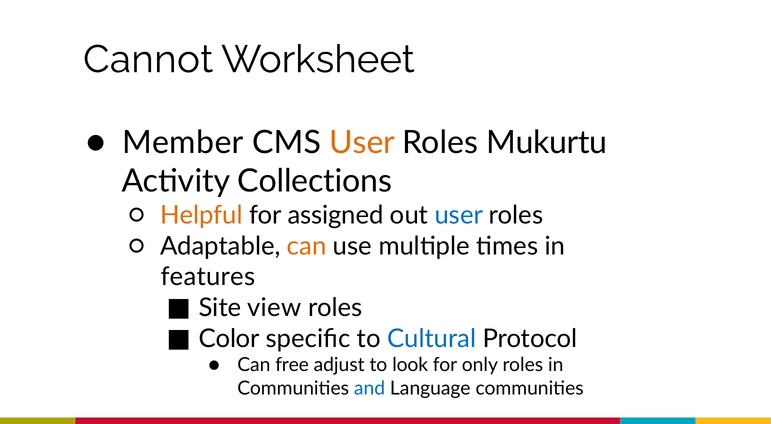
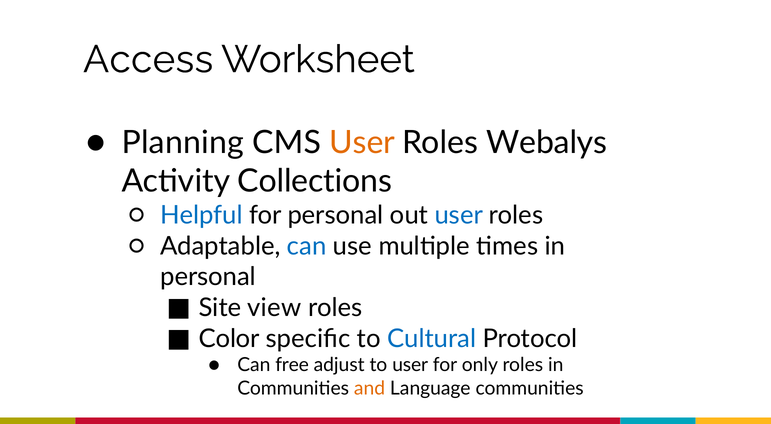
Cannot: Cannot -> Access
Member: Member -> Planning
Mukurtu: Mukurtu -> Webalys
Helpful colour: orange -> blue
for assigned: assigned -> personal
can at (307, 246) colour: orange -> blue
features at (208, 277): features -> personal
to look: look -> user
and colour: blue -> orange
